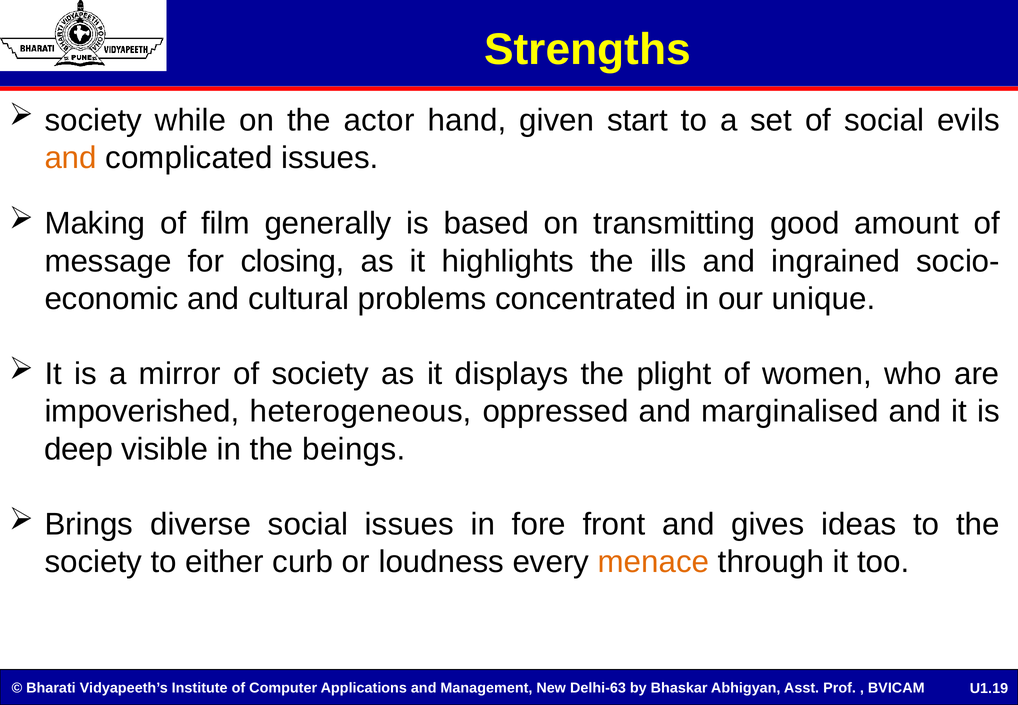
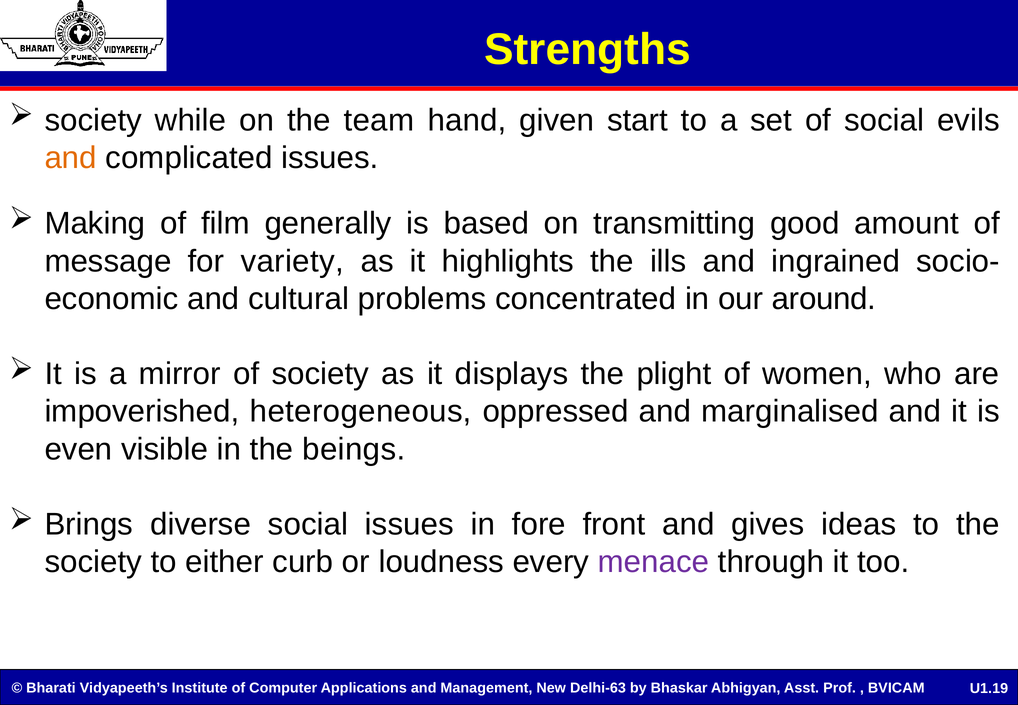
actor: actor -> team
closing: closing -> variety
unique: unique -> around
deep: deep -> even
menace colour: orange -> purple
